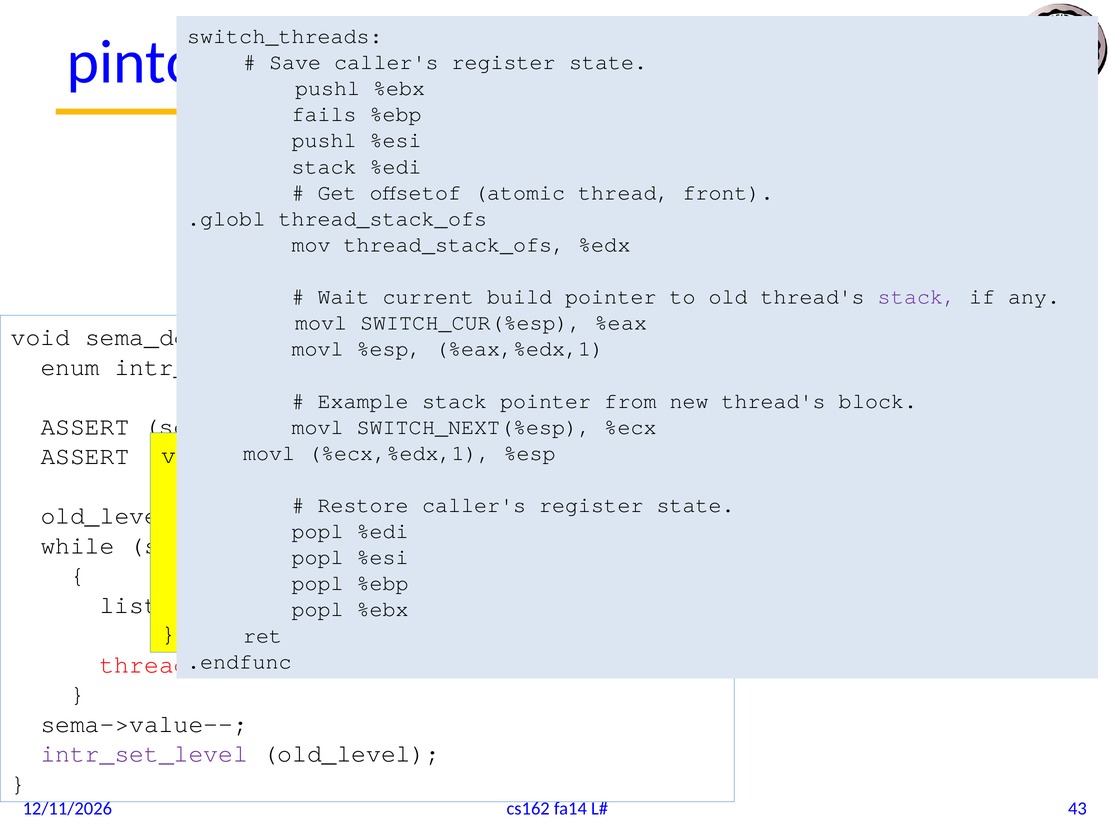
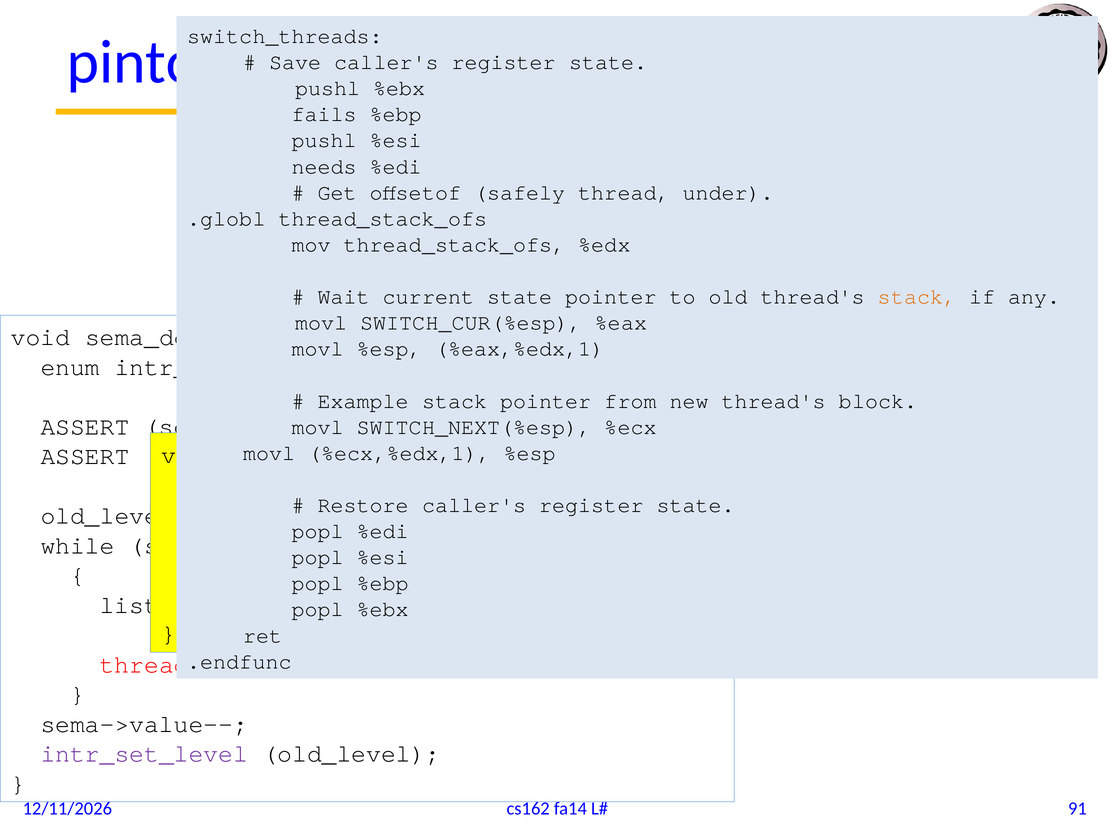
stack at (324, 166): stack -> needs
atomic: atomic -> safely
front: front -> under
current build: build -> state
stack at (917, 296) colour: purple -> orange
43: 43 -> 91
